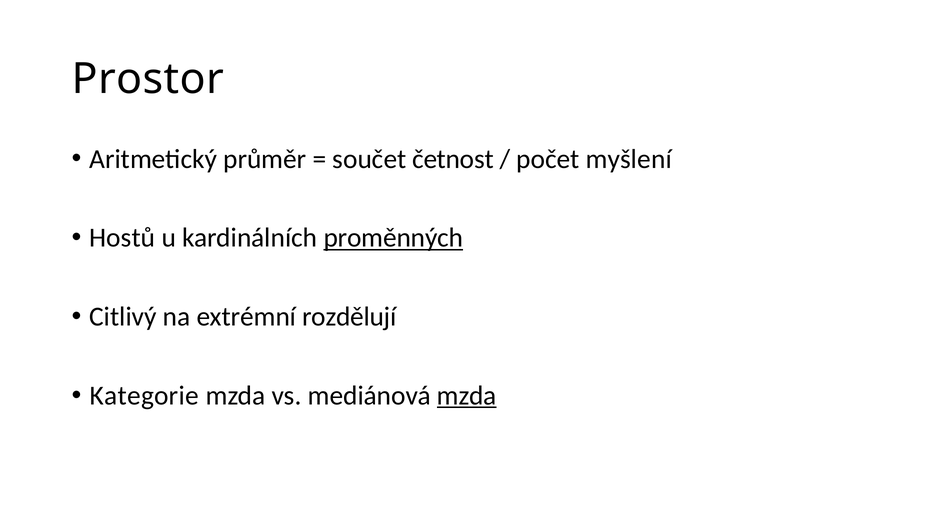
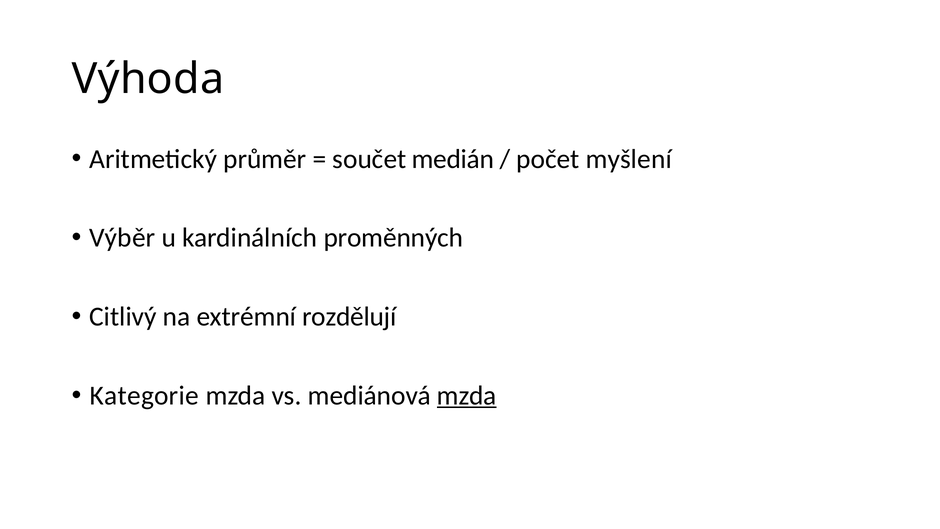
Prostor: Prostor -> Výhoda
četnost: četnost -> medián
Hostů: Hostů -> Výběr
proměnných underline: present -> none
